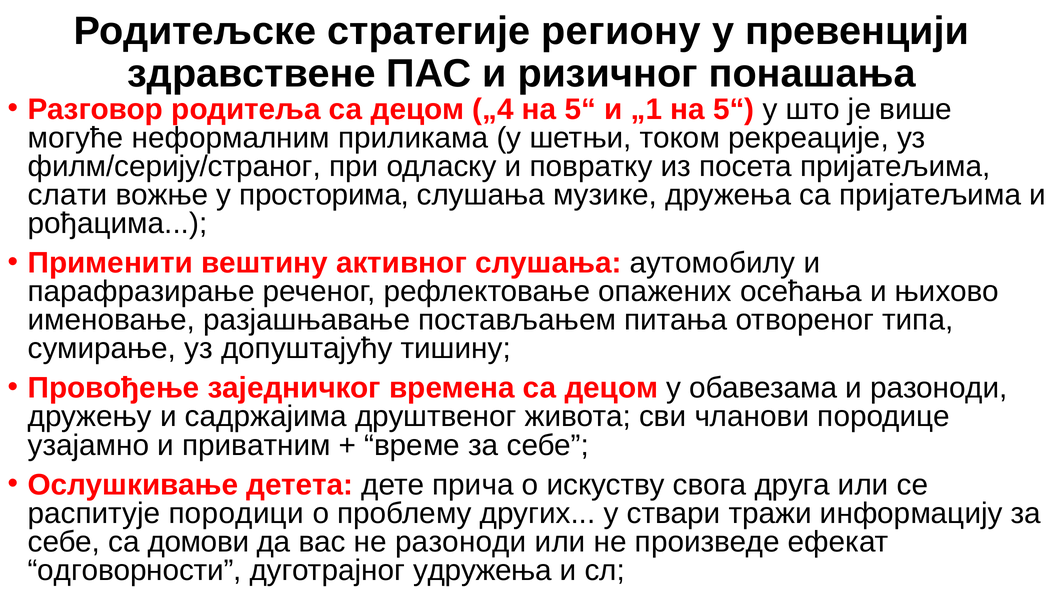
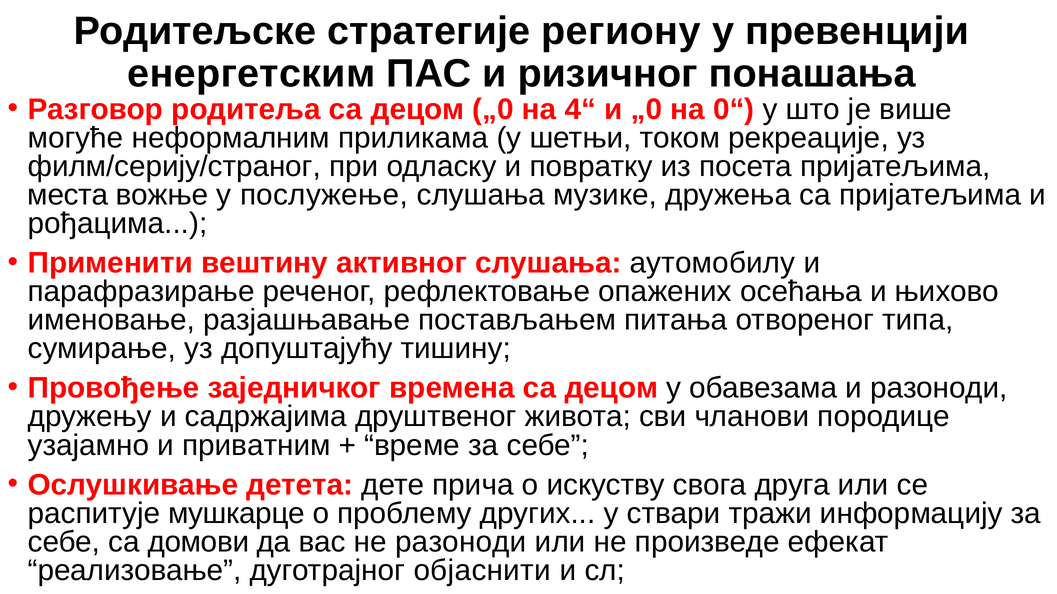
здравствене: здравствене -> eнергетским
децом „4: „4 -> „0
5“ at (580, 109): 5“ -> 4“
и „1: „1 -> „0
5“ at (734, 109): 5“ -> 0“
слати: слати -> места
просторима: просторима -> послужење
породици: породици -> мушкарце
одговорности: одговорности -> реализовање
удружења: удружења -> објаснити
